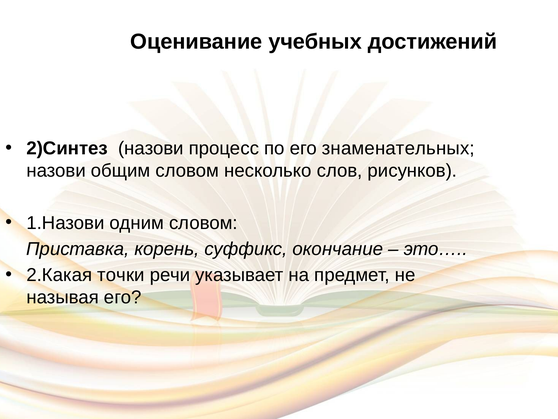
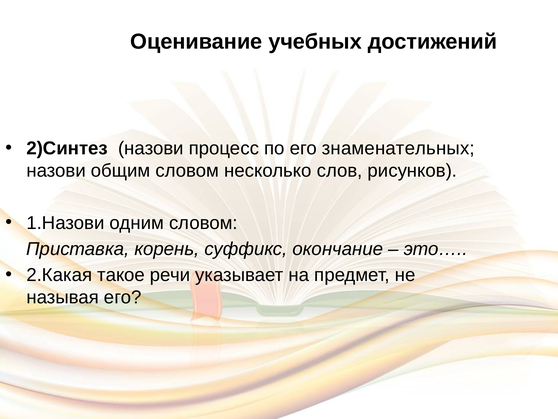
точки: точки -> такое
